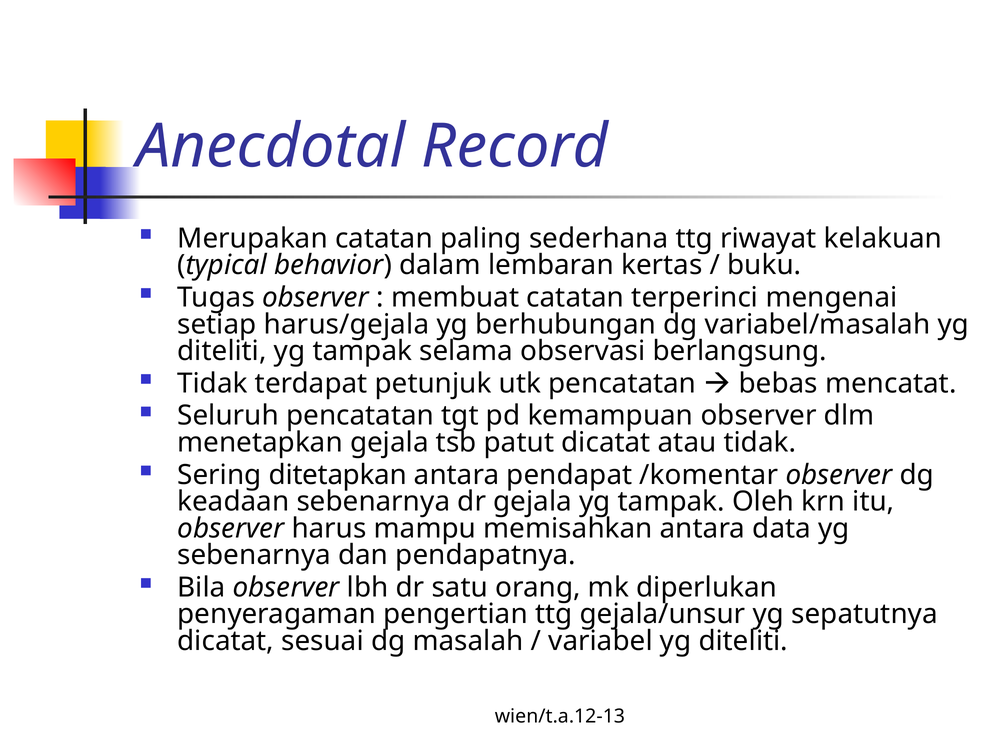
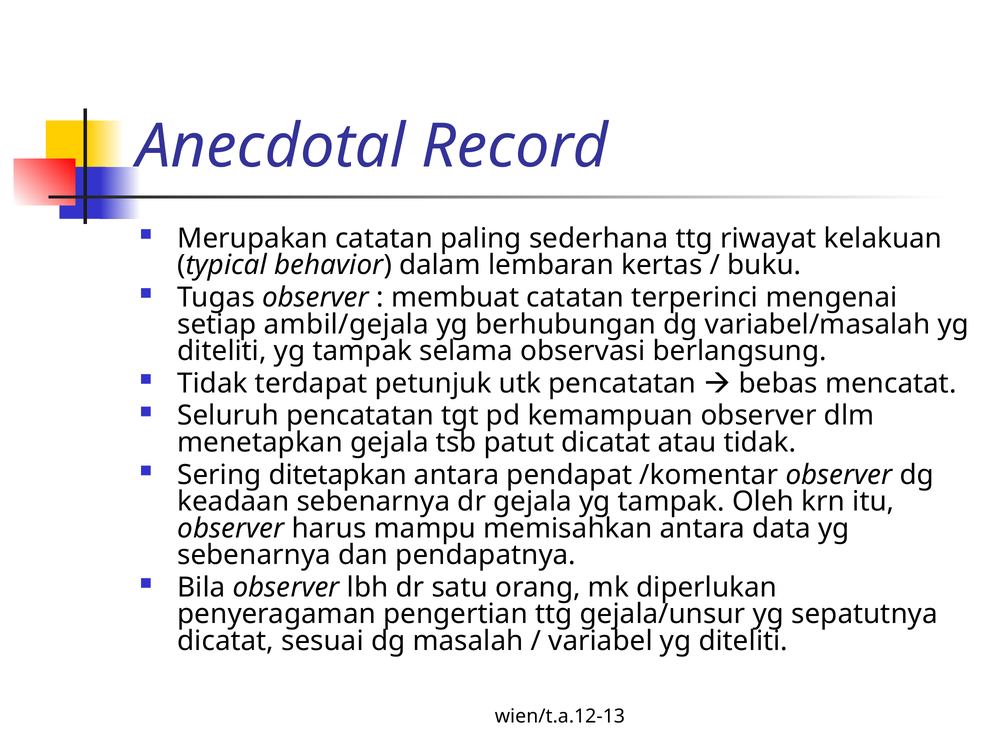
harus/gejala: harus/gejala -> ambil/gejala
